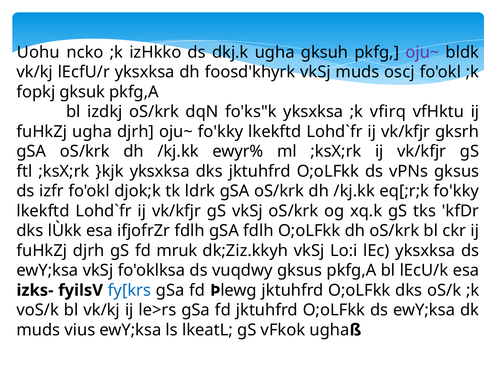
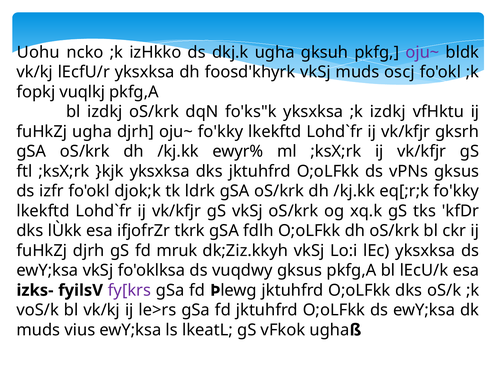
gksuk: gksuk -> vuqlkj
;k vfirq: vfirq -> izdkj
ifjofrZr fdlh: fdlh -> tkrk
fy[krs colour: blue -> purple
